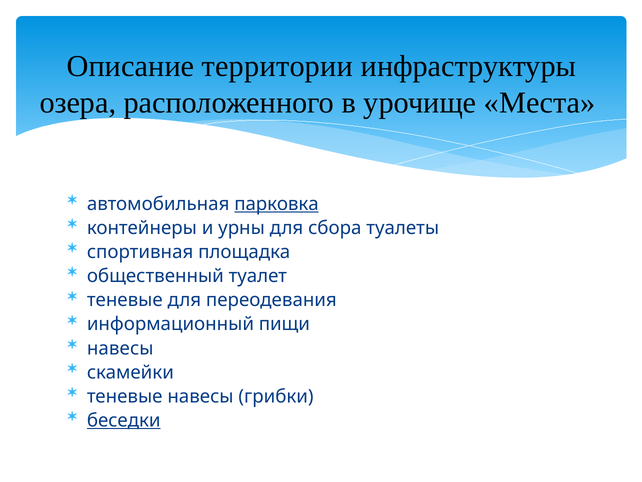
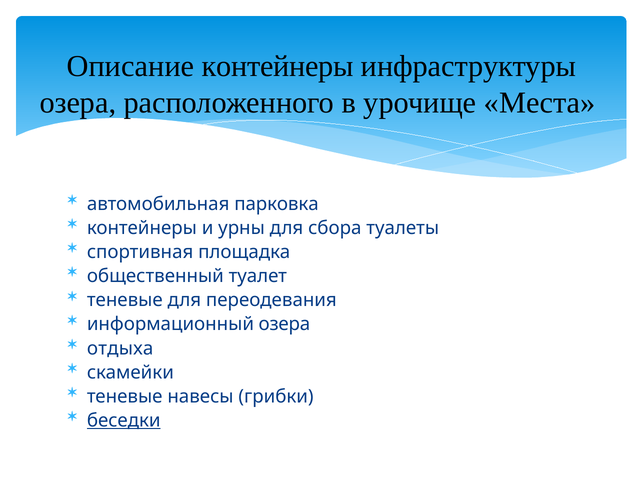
Описание территории: территории -> контейнеры
парковка underline: present -> none
информационный пищи: пищи -> озера
навесы at (120, 348): навесы -> отдыха
